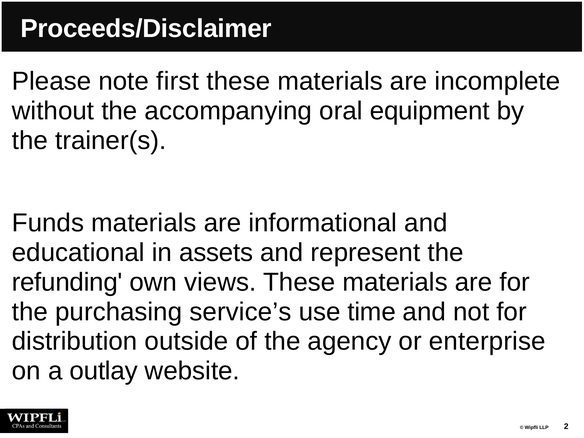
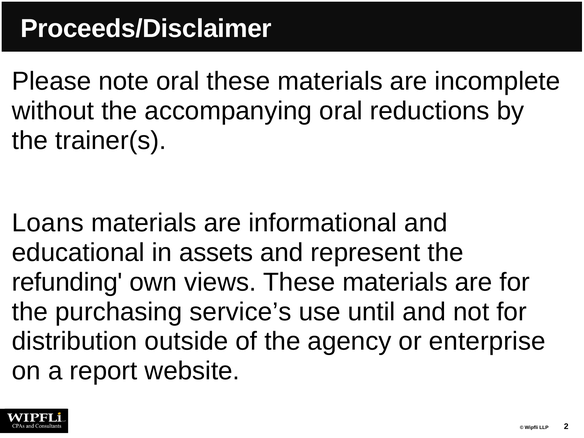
note first: first -> oral
equipment: equipment -> reductions
Funds: Funds -> Loans
time: time -> until
outlay: outlay -> report
